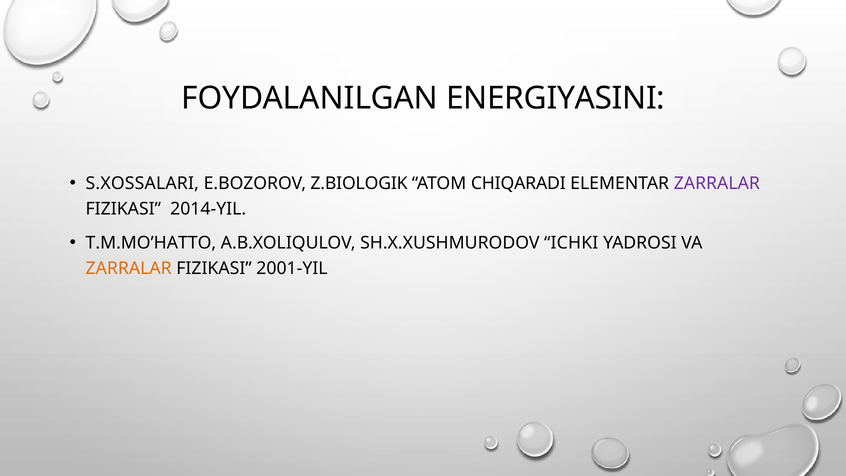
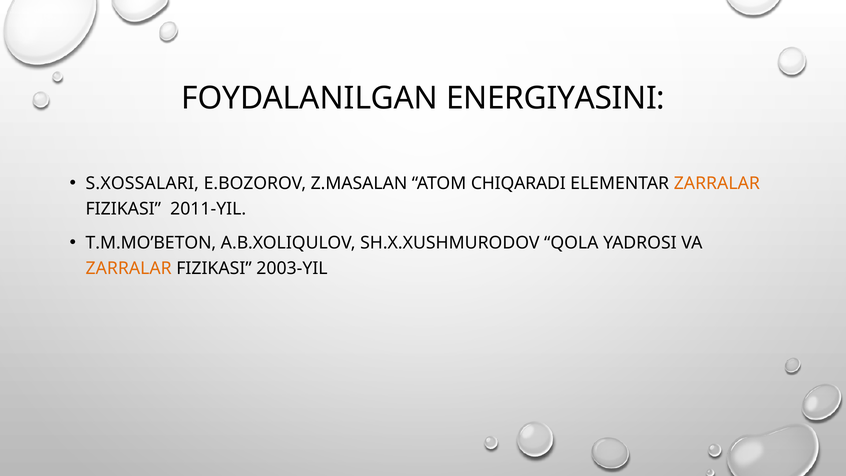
Z.BIOLOGIK: Z.BIOLOGIK -> Z.MASALAN
ZARRALAR at (717, 183) colour: purple -> orange
2014-YIL: 2014-YIL -> 2011-YIL
T.M.MO’HATTO: T.M.MO’HATTO -> T.M.MO’BETON
ICHKI: ICHKI -> QOLA
2001-YIL: 2001-YIL -> 2003-YIL
